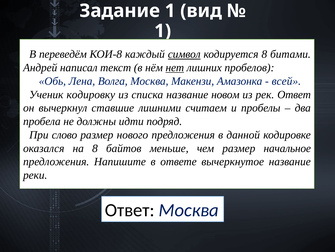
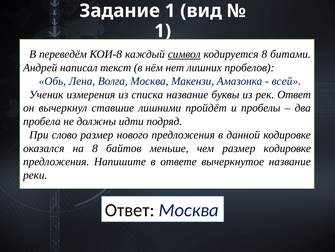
нет underline: present -> none
кодировку: кодировку -> измерения
новом: новом -> буквы
считаем: считаем -> пройдёт
размер начальное: начальное -> кодировке
